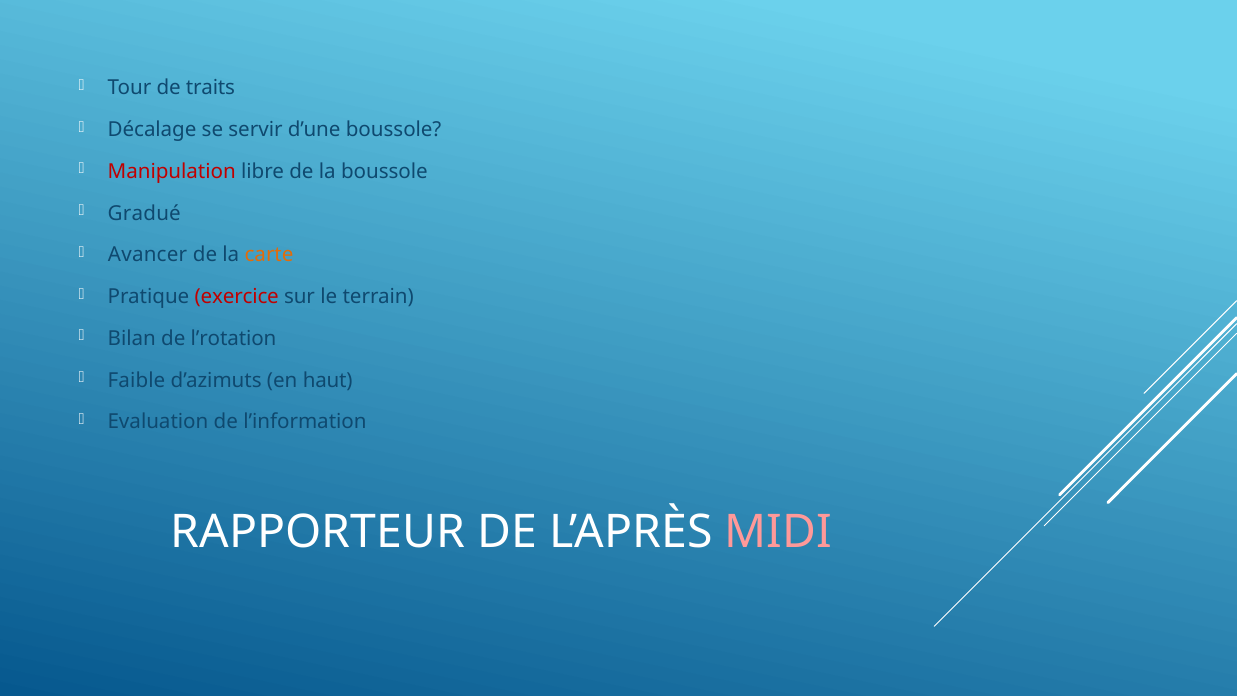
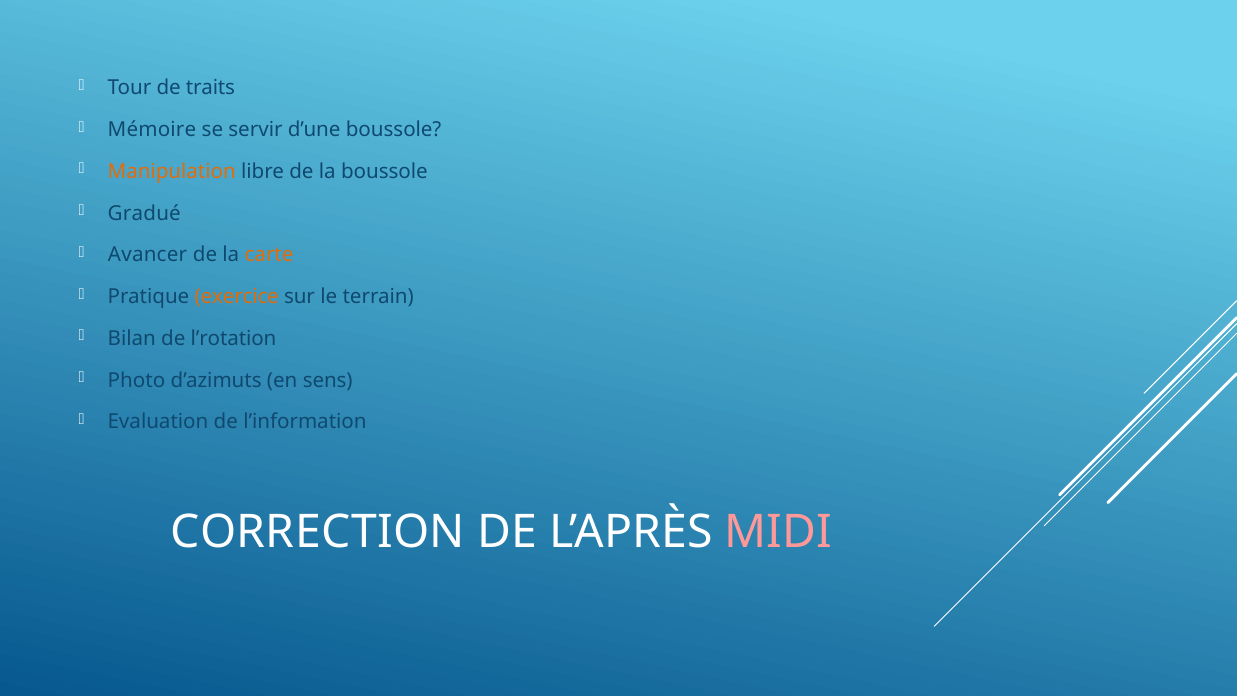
Décalage: Décalage -> Mémoire
Manipulation colour: red -> orange
exercice colour: red -> orange
Faible: Faible -> Photo
haut: haut -> sens
RAPPORTEUR: RAPPORTEUR -> CORRECTION
